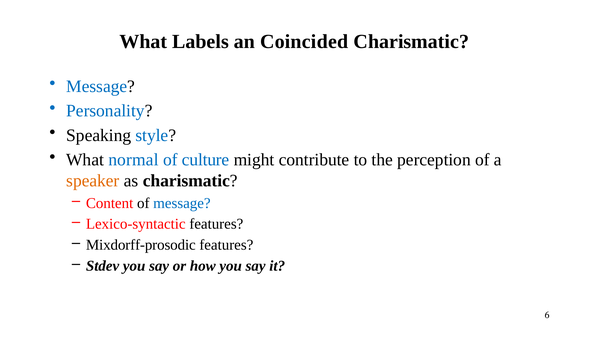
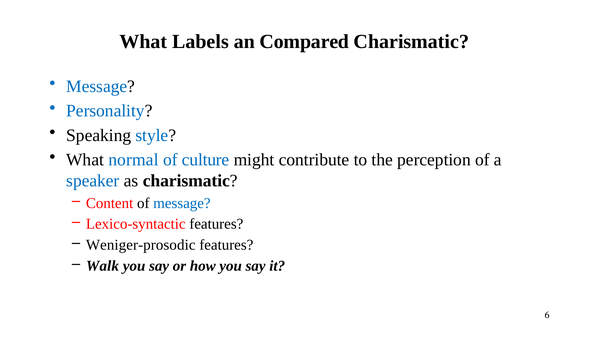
Coincided: Coincided -> Compared
speaker colour: orange -> blue
Mixdorff-prosodic: Mixdorff-prosodic -> Weniger-prosodic
Stdev: Stdev -> Walk
